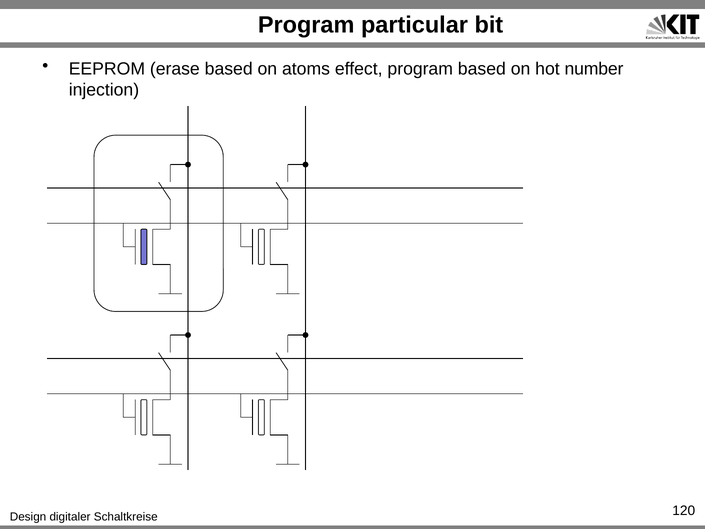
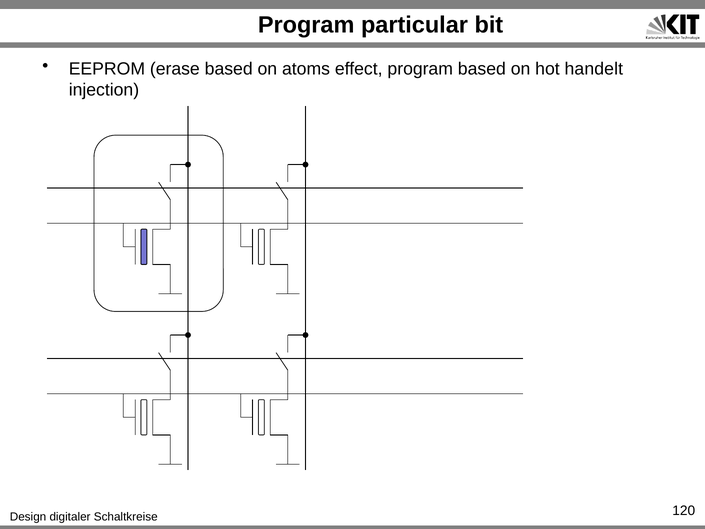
number: number -> handelt
